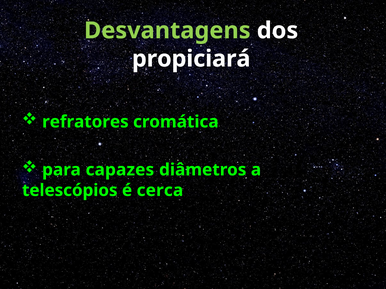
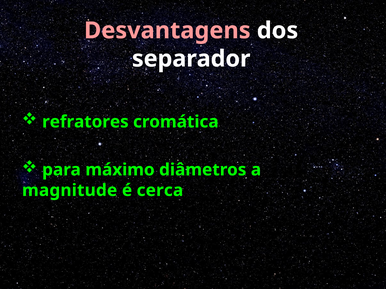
Desvantagens colour: light green -> pink
propiciará: propiciará -> separador
capazes: capazes -> máximo
telescópios: telescópios -> magnitude
